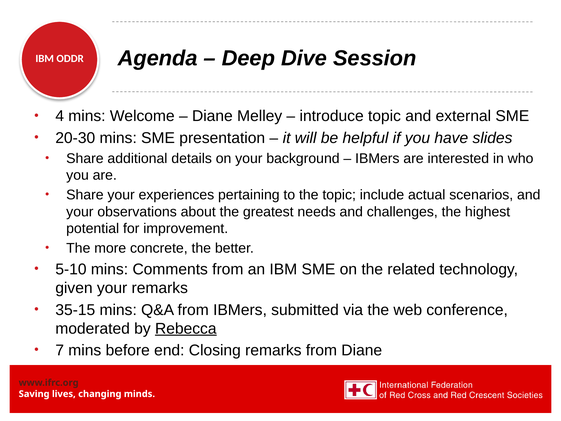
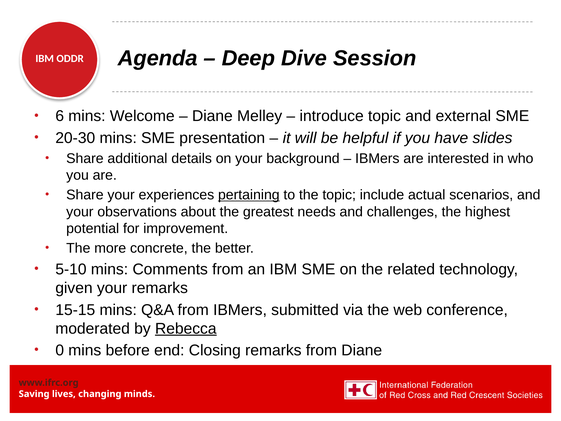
4: 4 -> 6
pertaining underline: none -> present
35-15: 35-15 -> 15-15
7: 7 -> 0
